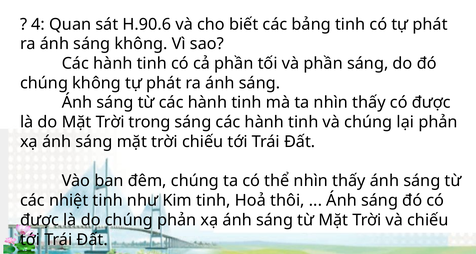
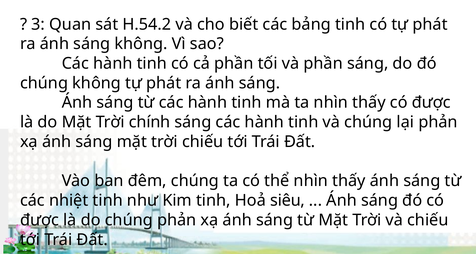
4: 4 -> 3
H.90.6: H.90.6 -> H.54.2
trong: trong -> chính
thôi: thôi -> siêu
